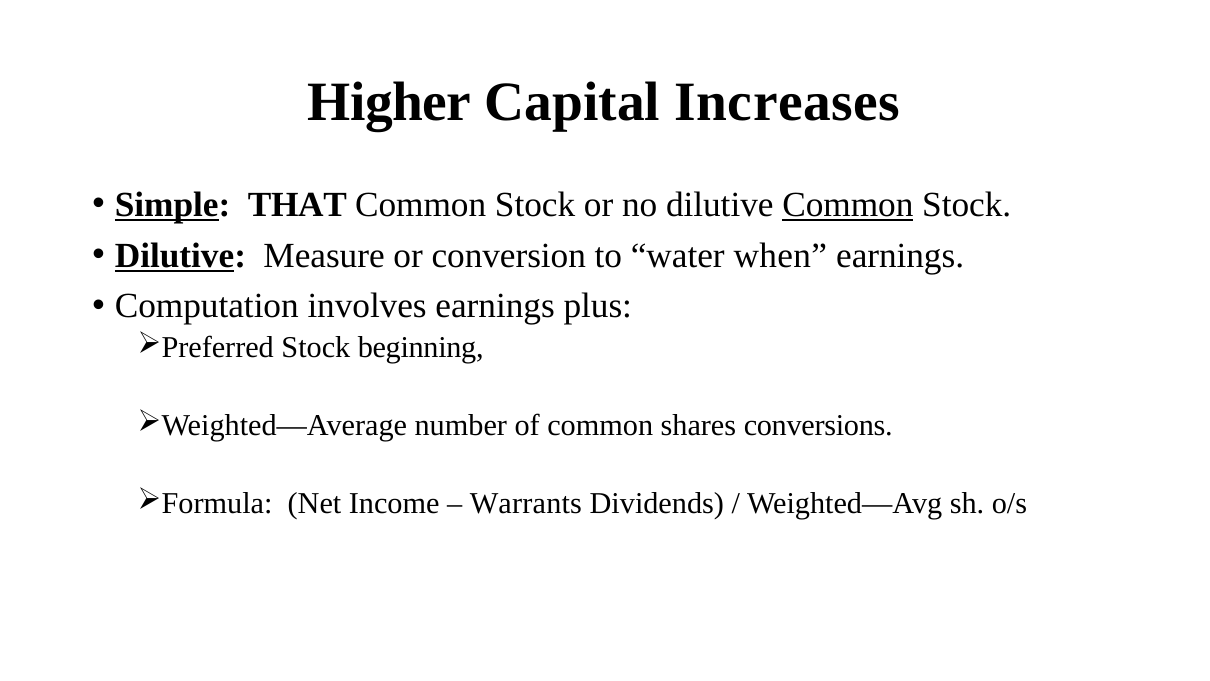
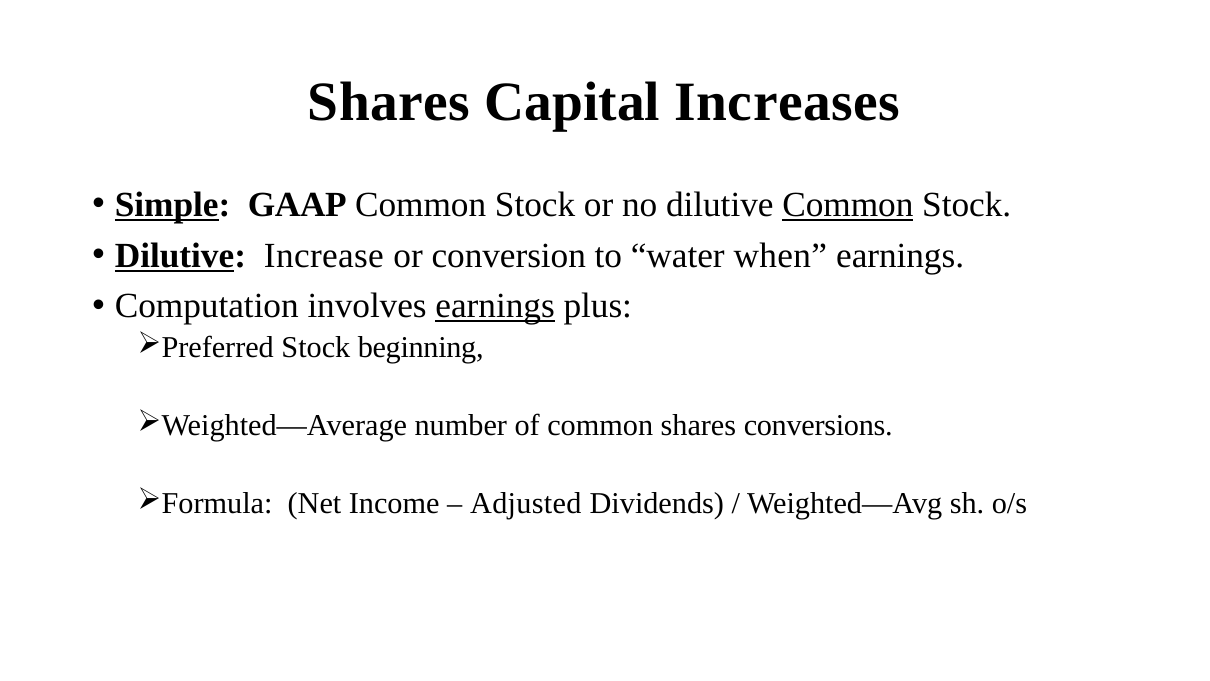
Higher at (390, 102): Higher -> Shares
THAT: THAT -> GAAP
Measure: Measure -> Increase
earnings at (495, 306) underline: none -> present
Warrants: Warrants -> Adjusted
